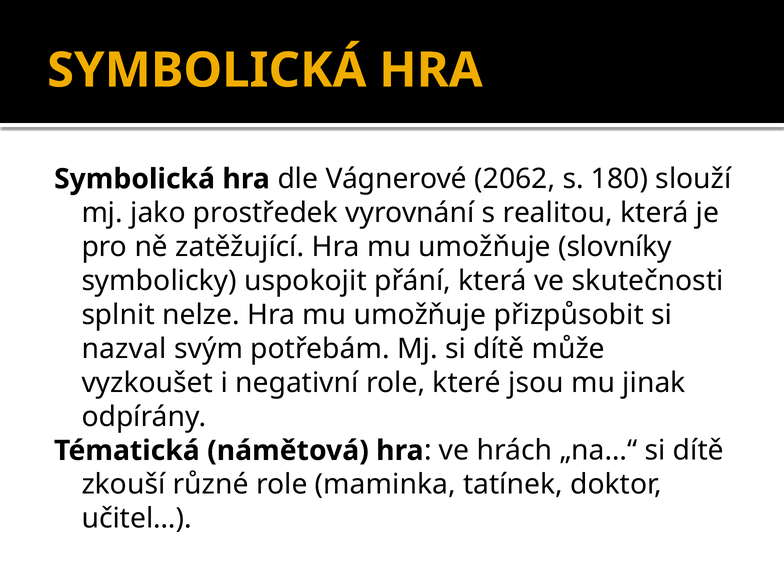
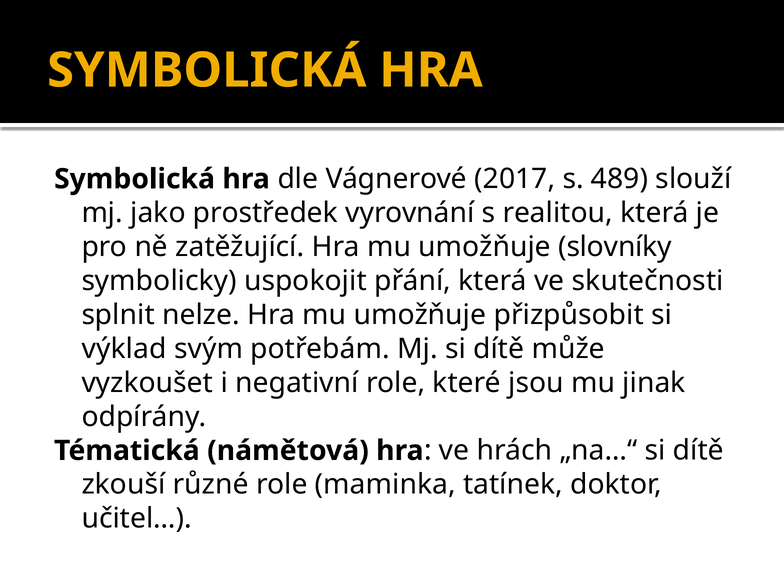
2062: 2062 -> 2017
180: 180 -> 489
nazval: nazval -> výklad
